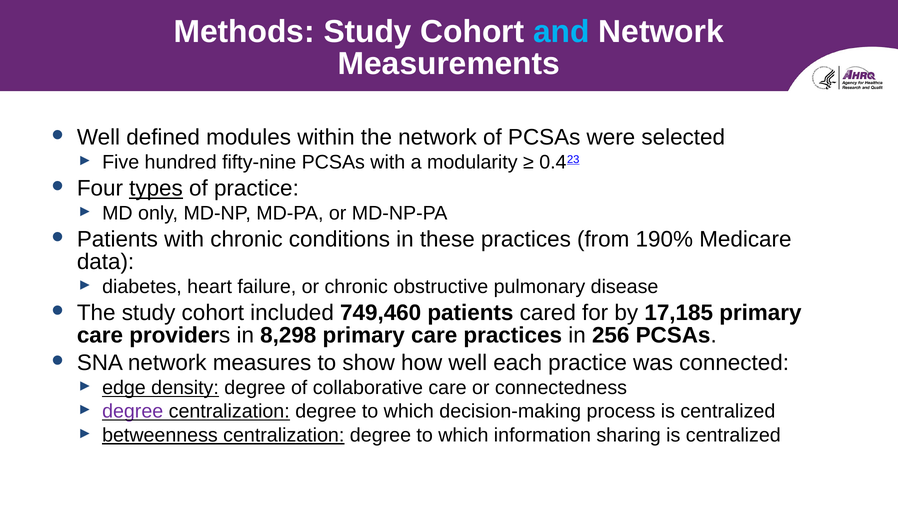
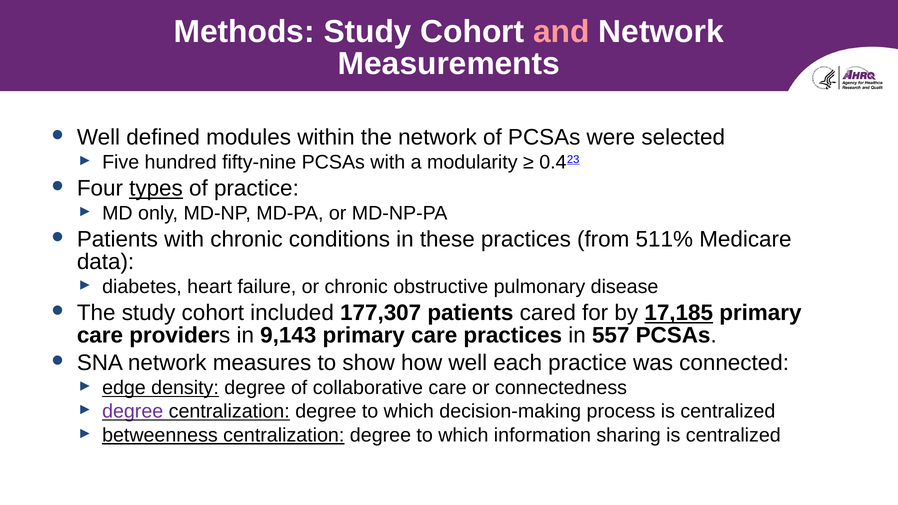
and colour: light blue -> pink
190%: 190% -> 511%
749,460: 749,460 -> 177,307
17,185 underline: none -> present
8,298: 8,298 -> 9,143
256: 256 -> 557
